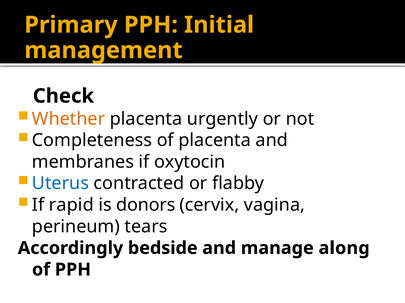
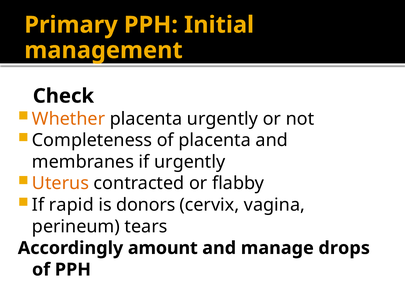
if oxytocin: oxytocin -> urgently
Uterus colour: blue -> orange
bedside: bedside -> amount
along: along -> drops
